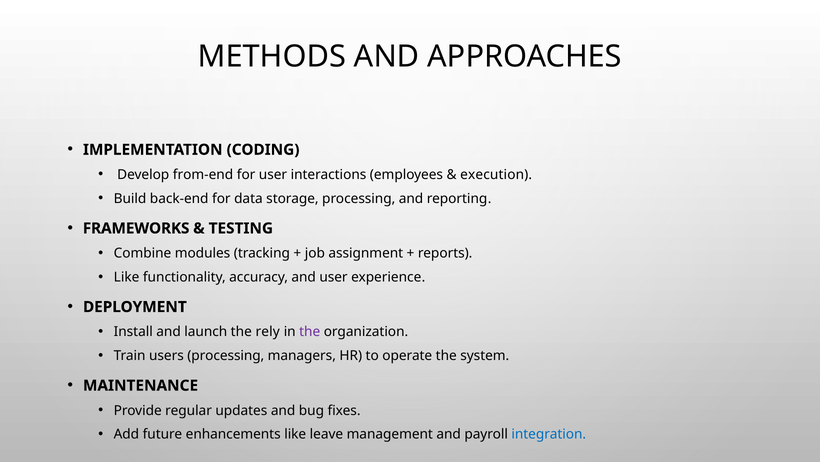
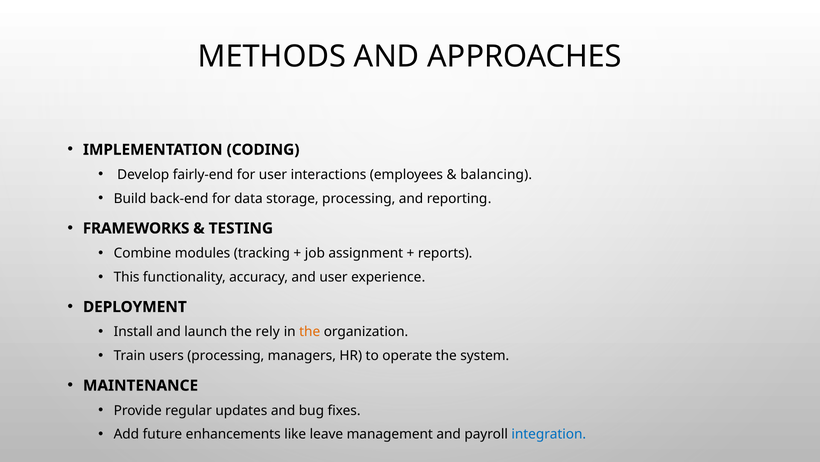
from-end: from-end -> fairly-end
execution: execution -> balancing
Like at (127, 277): Like -> This
the at (310, 331) colour: purple -> orange
